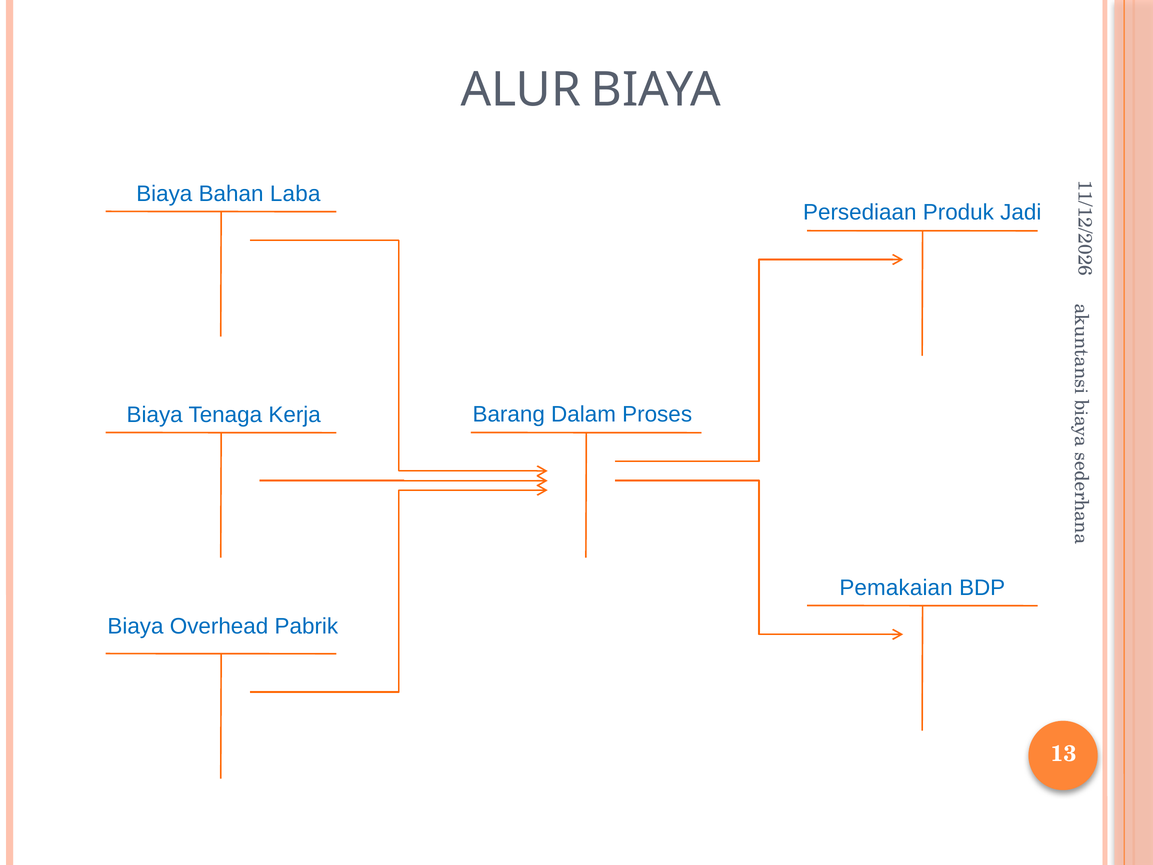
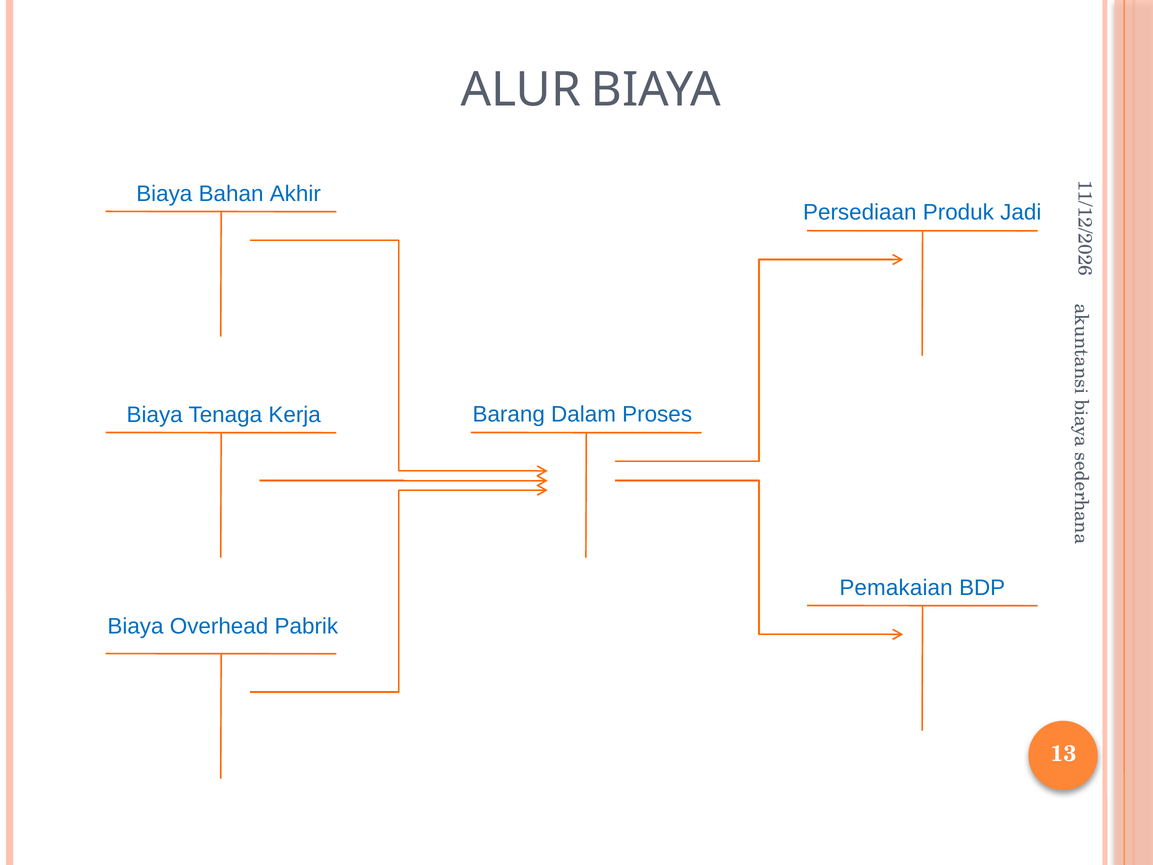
Laba: Laba -> Akhir
